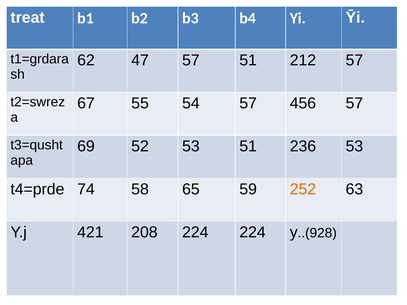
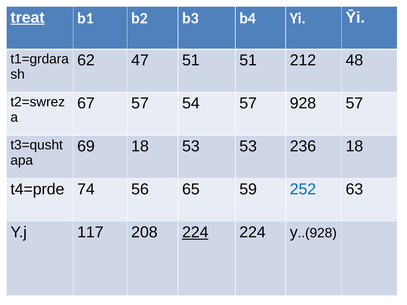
treat underline: none -> present
47 57: 57 -> 51
212 57: 57 -> 48
67 55: 55 -> 57
456: 456 -> 928
69 52: 52 -> 18
53 51: 51 -> 53
236 53: 53 -> 18
58: 58 -> 56
252 colour: orange -> blue
421: 421 -> 117
224 at (195, 233) underline: none -> present
